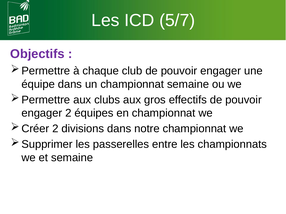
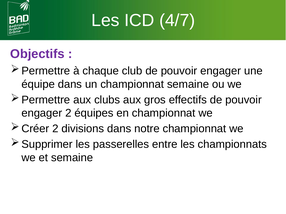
5/7: 5/7 -> 4/7
